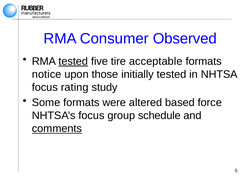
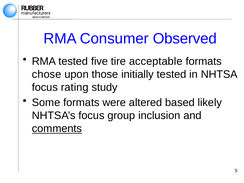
tested at (73, 61) underline: present -> none
notice: notice -> chose
force: force -> likely
schedule: schedule -> inclusion
